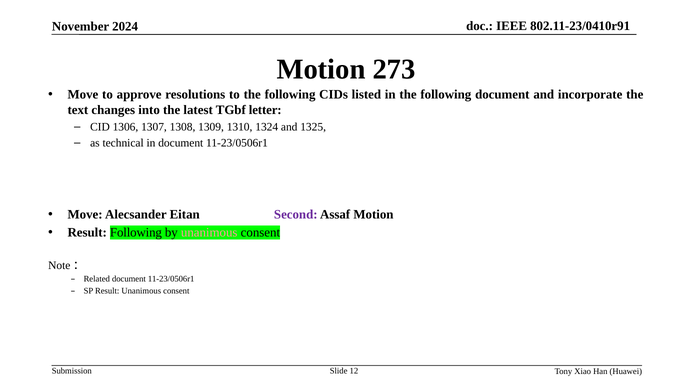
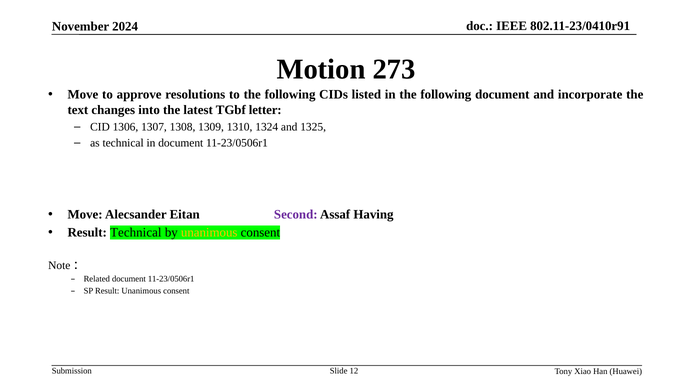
Assaf Motion: Motion -> Having
Result Following: Following -> Technical
unanimous at (209, 233) colour: pink -> yellow
